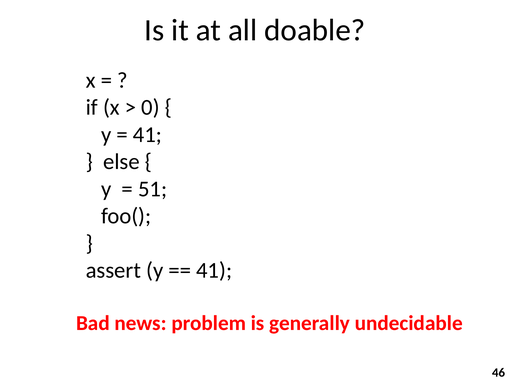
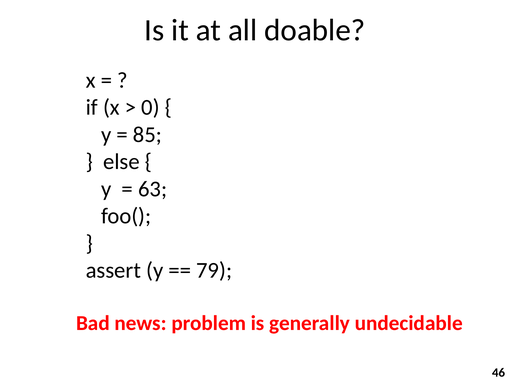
41 at (147, 135): 41 -> 85
51: 51 -> 63
41 at (214, 271): 41 -> 79
